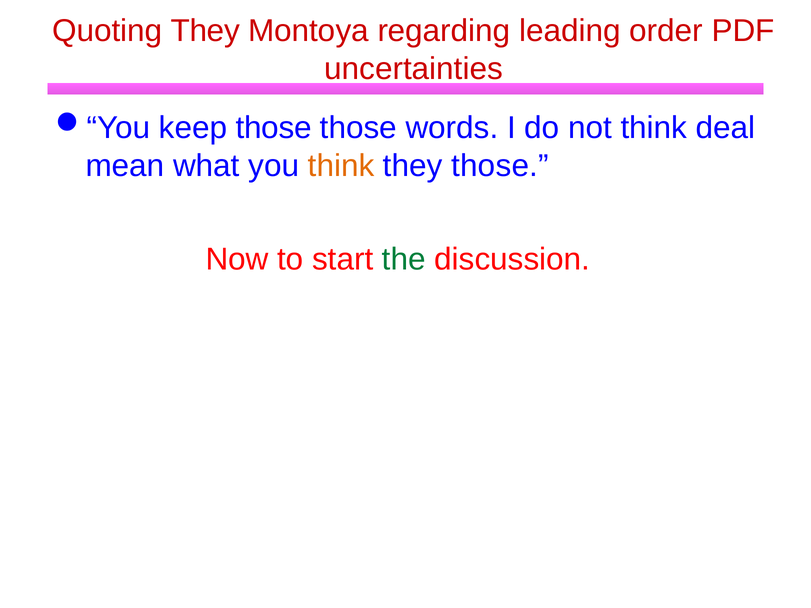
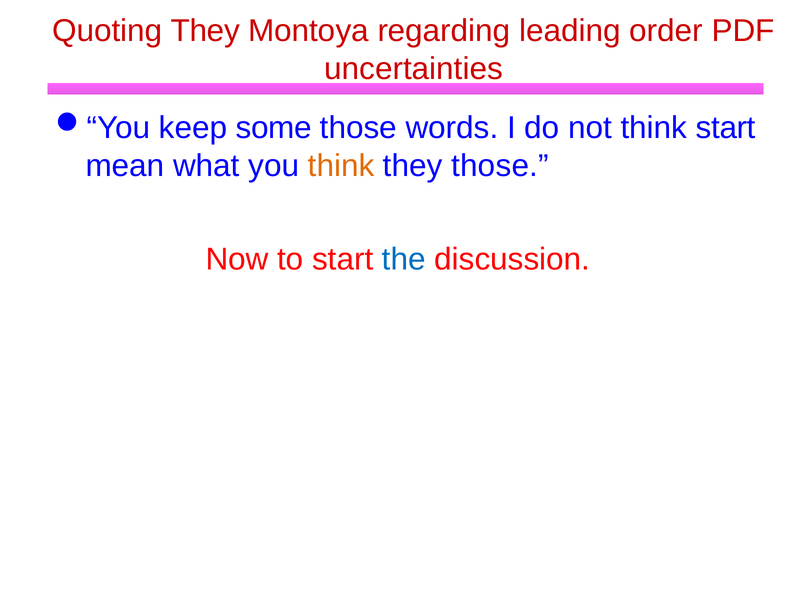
keep those: those -> some
think deal: deal -> start
the colour: green -> blue
